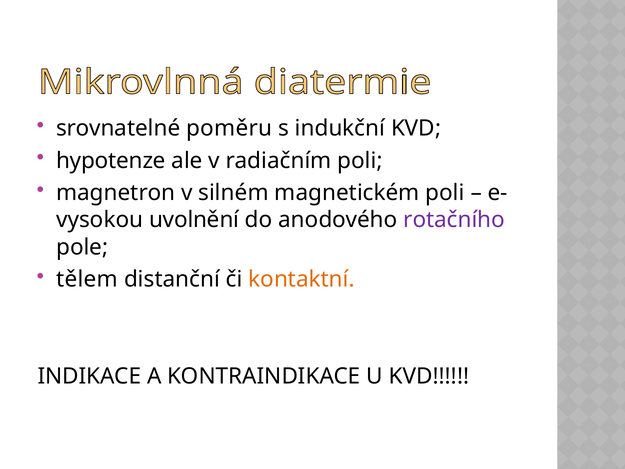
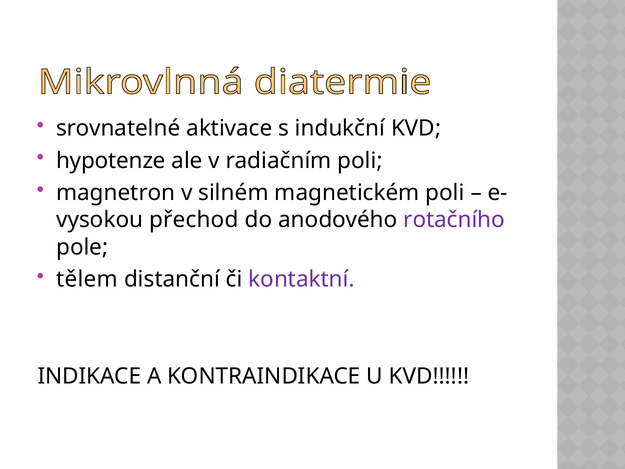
poměru: poměru -> aktivace
uvolnění: uvolnění -> přechod
kontaktní colour: orange -> purple
